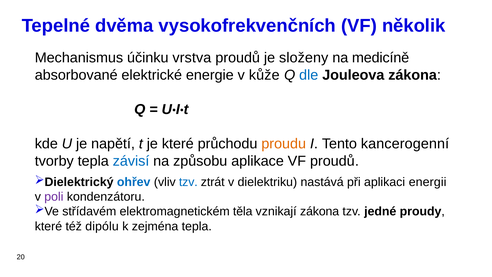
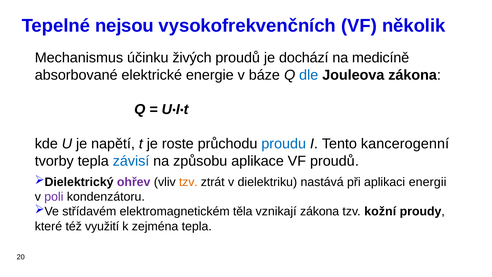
dvěma: dvěma -> nejsou
vrstva: vrstva -> živých
složeny: složeny -> dochází
kůže: kůže -> báze
je které: které -> roste
proudu colour: orange -> blue
ohřev colour: blue -> purple
tzv at (188, 182) colour: blue -> orange
jedné: jedné -> kožní
dipólu: dipólu -> využití
